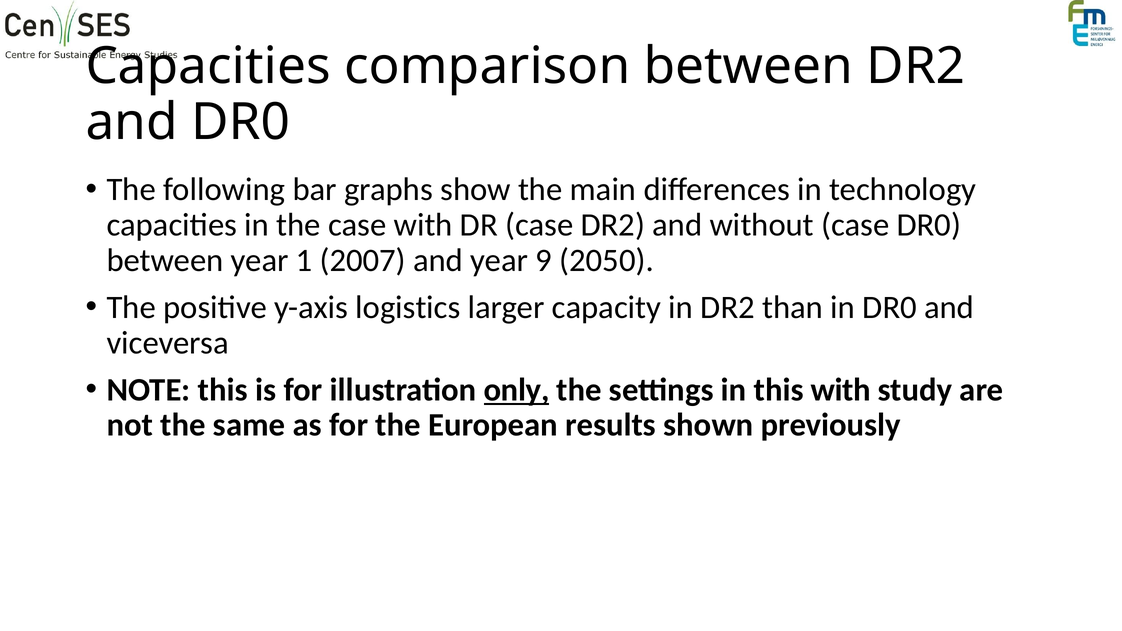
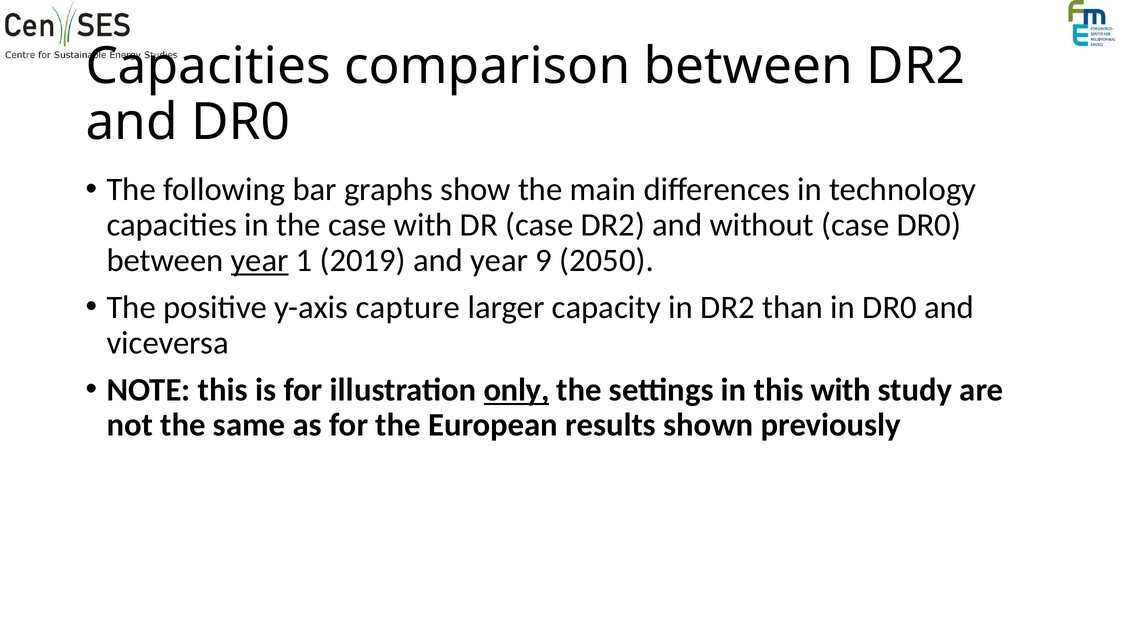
year at (260, 260) underline: none -> present
2007: 2007 -> 2019
logistics: logistics -> capture
